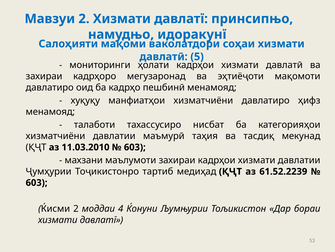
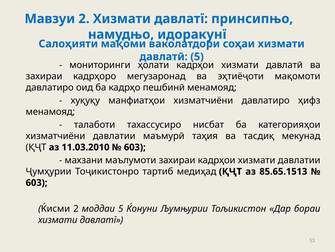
61.52.2239: 61.52.2239 -> 85.65.1513
моддаи 4: 4 -> 5
